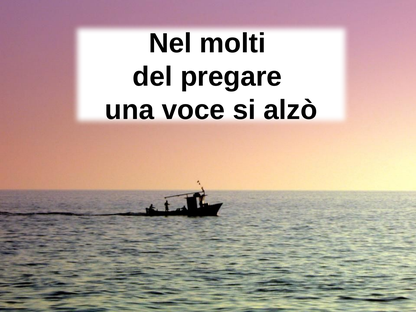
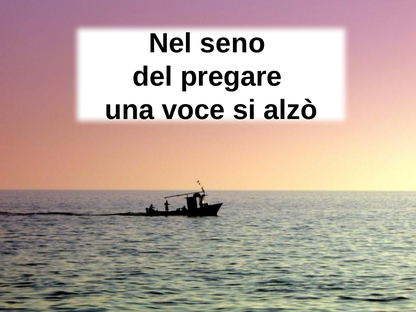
molti: molti -> seno
